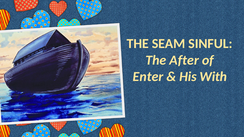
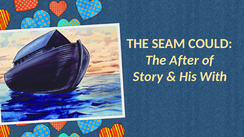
SINFUL: SINFUL -> COULD
Enter: Enter -> Story
